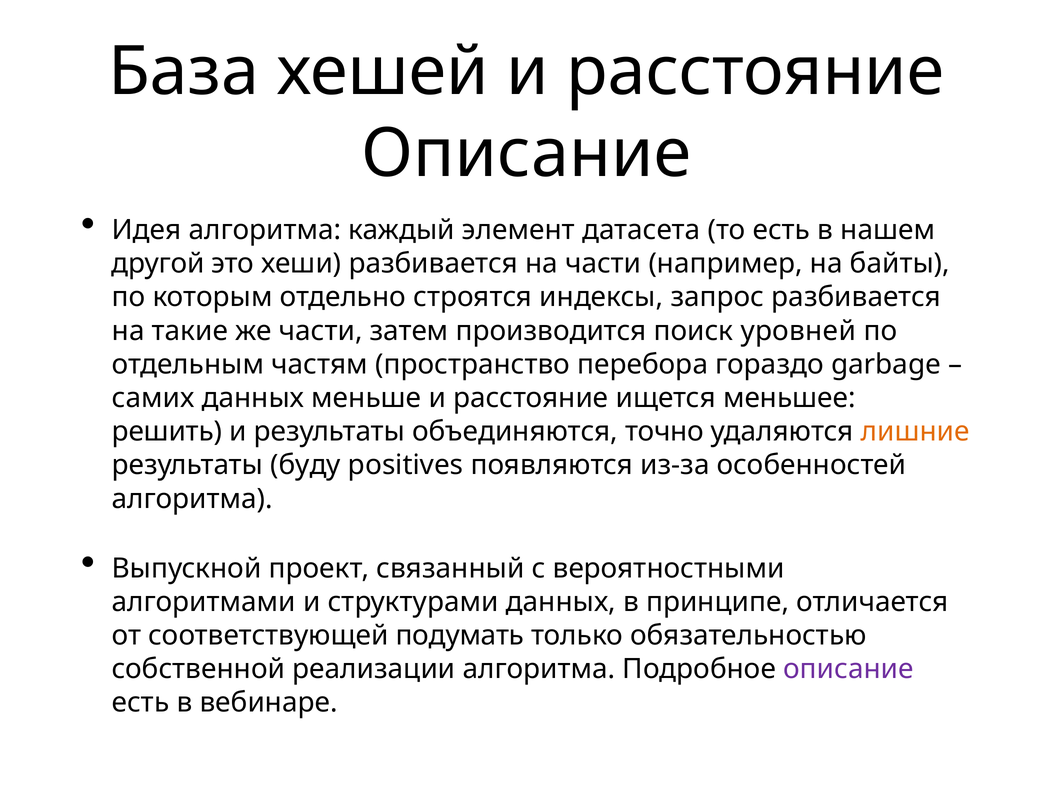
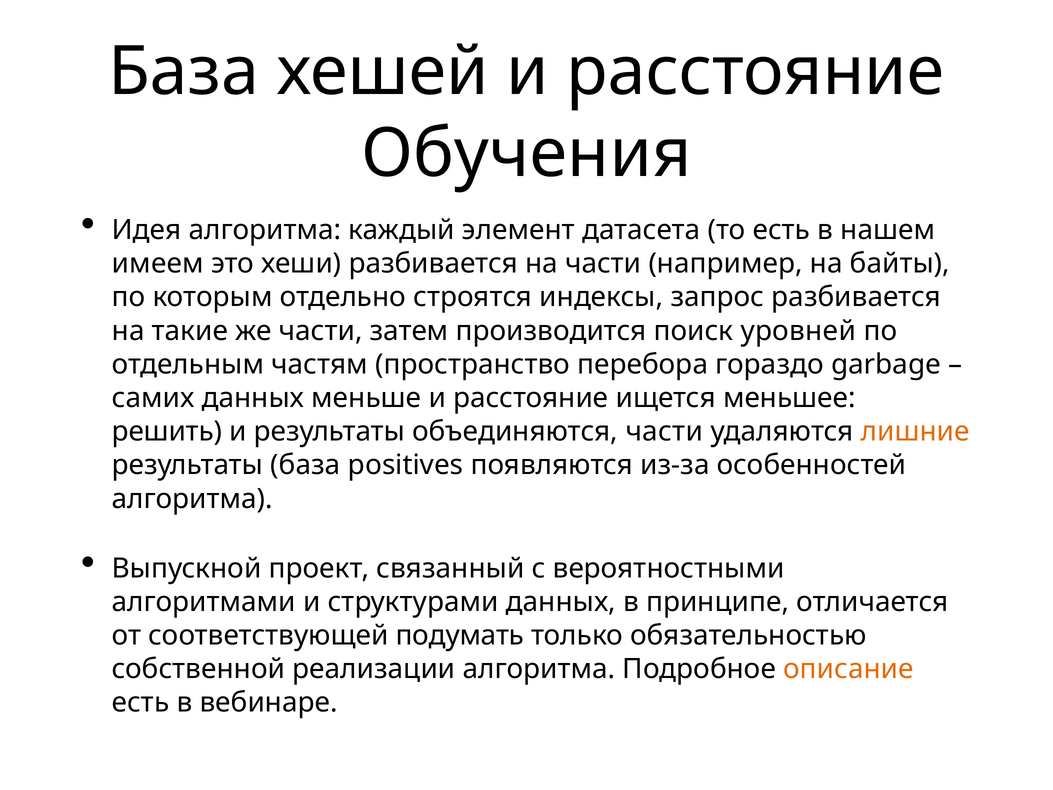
Описание at (526, 154): Описание -> Обучения
другой: другой -> имеем
объединяются точно: точно -> части
результаты буду: буду -> база
описание at (848, 669) colour: purple -> orange
